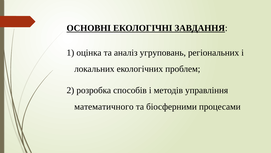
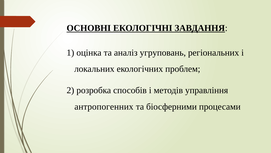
математичного: математичного -> антропогенних
